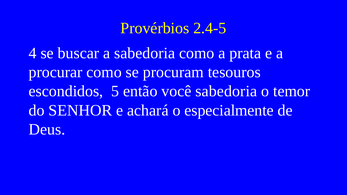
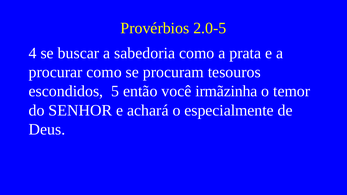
2.4-5: 2.4-5 -> 2.0-5
você sabedoria: sabedoria -> irmãzinha
